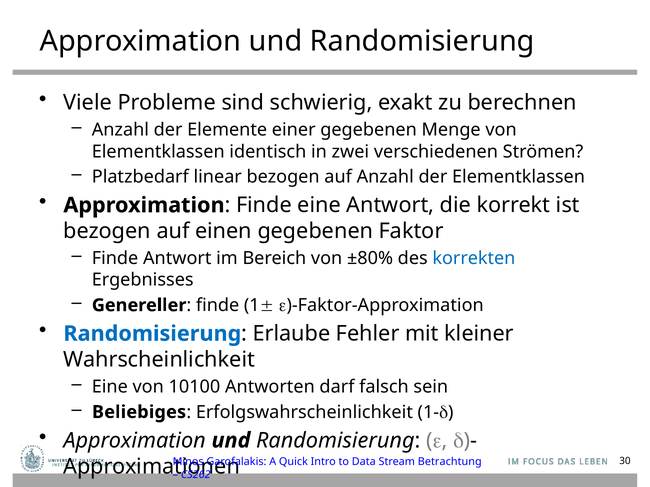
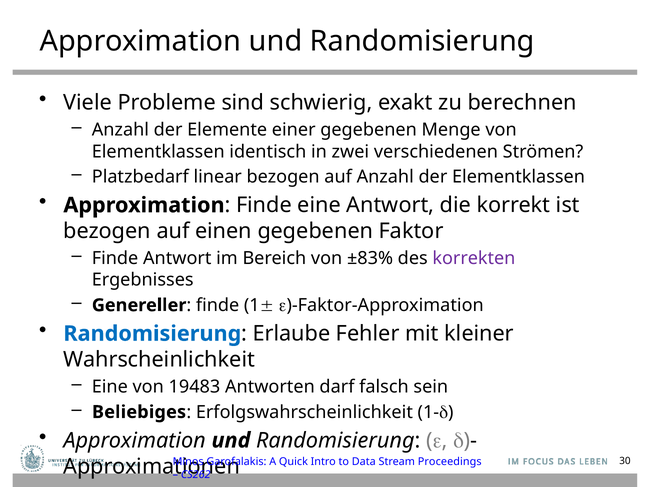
±80%: ±80% -> ±83%
korrekten colour: blue -> purple
10100: 10100 -> 19483
Betrachtung: Betrachtung -> Proceedings
